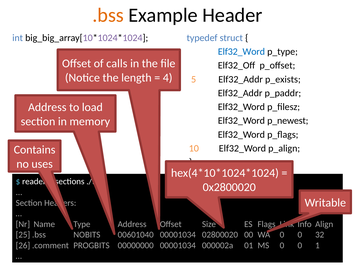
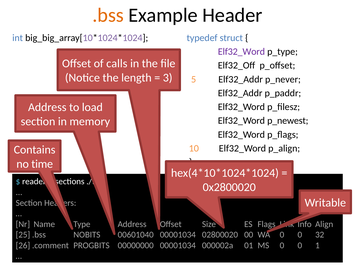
Elf32_Word at (241, 52) colour: blue -> purple
4: 4 -> 3
p_exists: p_exists -> p_never
uses: uses -> time
